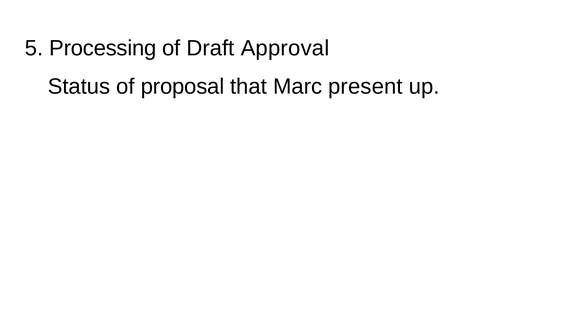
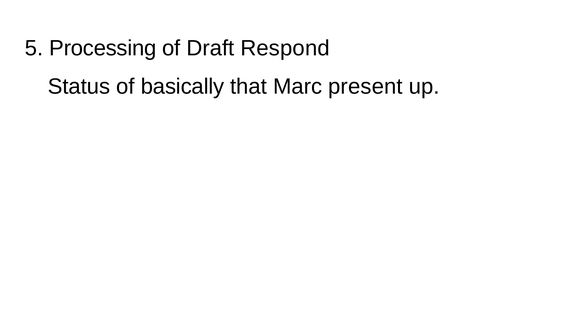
Approval: Approval -> Respond
proposal: proposal -> basically
